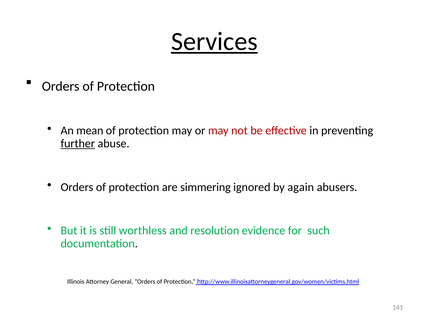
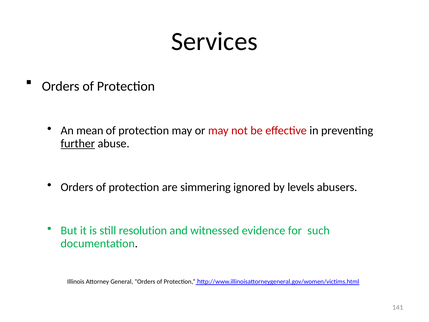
Services underline: present -> none
again: again -> levels
worthless: worthless -> resolution
resolution: resolution -> witnessed
